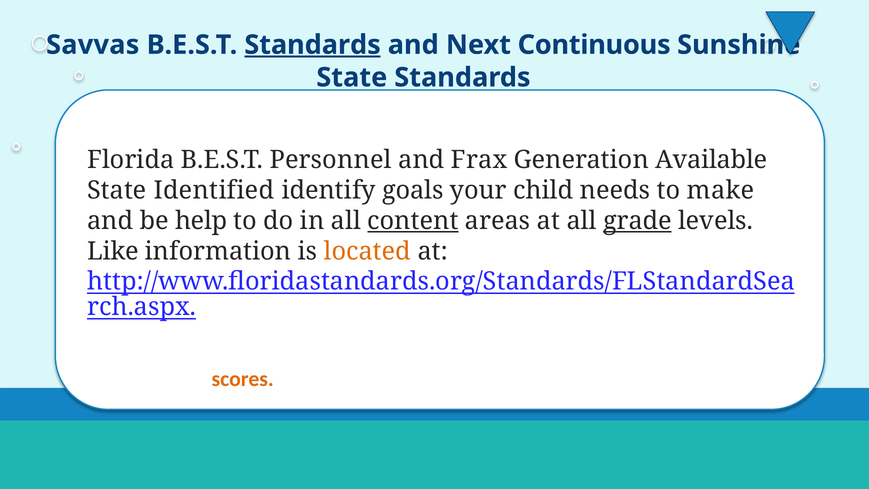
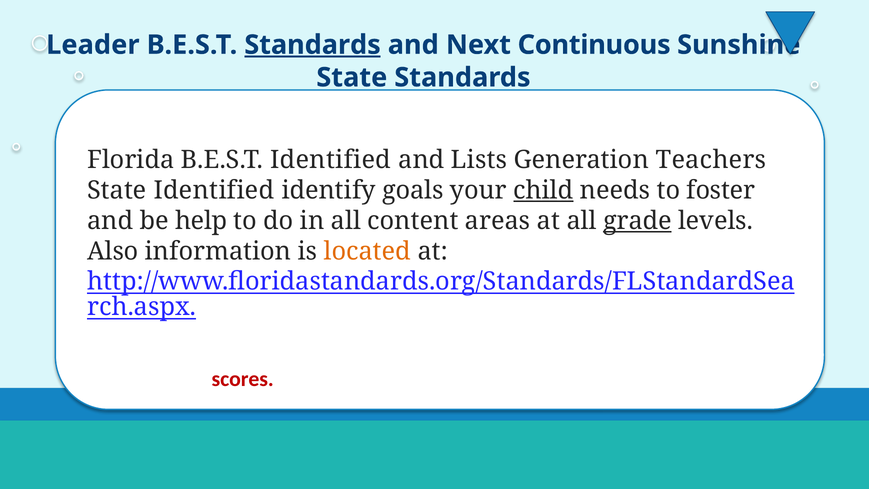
Savvas: Savvas -> Leader
B.E.S.T Personnel: Personnel -> Identified
Frax: Frax -> Lists
Available: Available -> Teachers
child underline: none -> present
make: make -> foster
content underline: present -> none
Like: Like -> Also
scores colour: orange -> red
